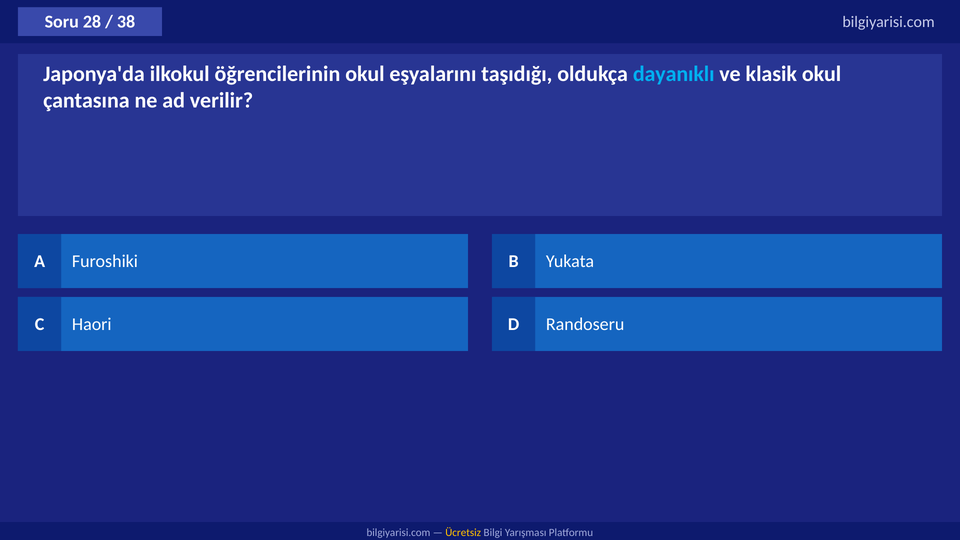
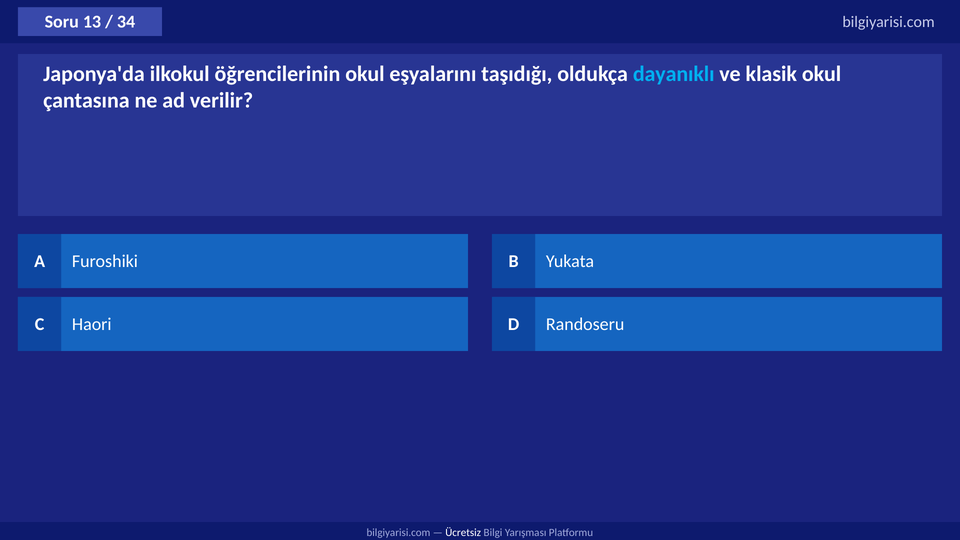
28: 28 -> 13
38: 38 -> 34
Ücretsiz colour: yellow -> white
